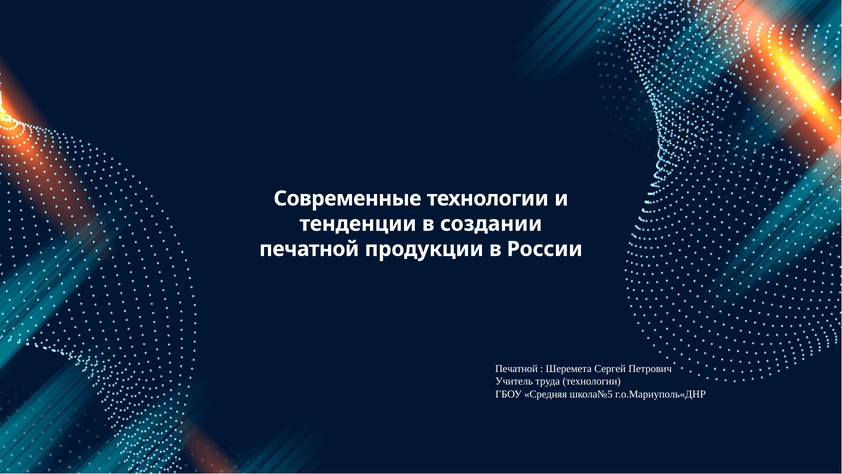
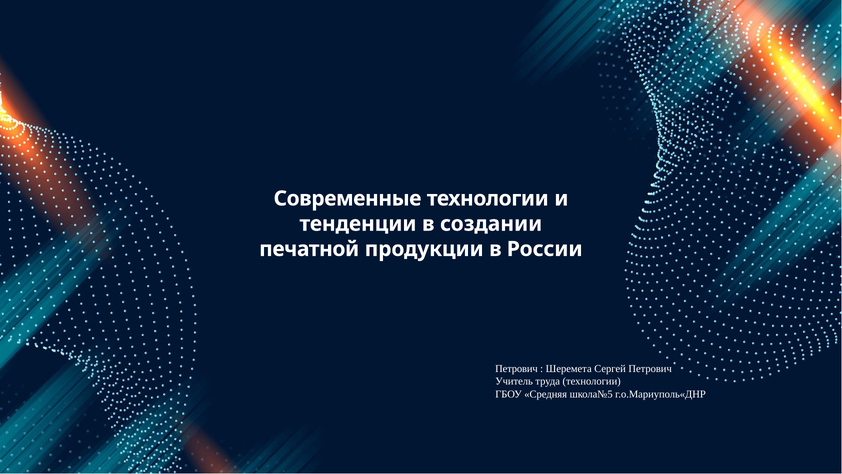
Печатной at (516, 369): Печатной -> Петрович
